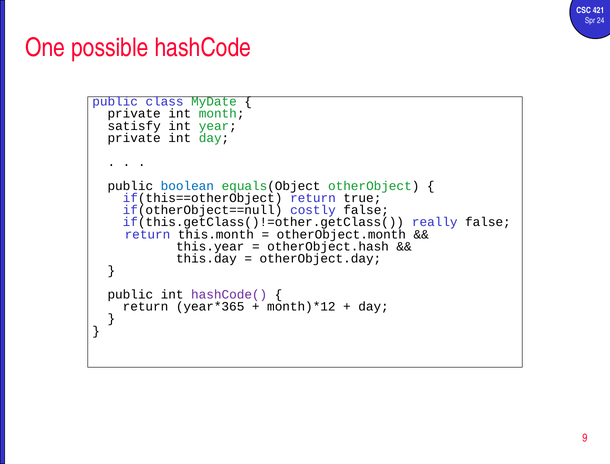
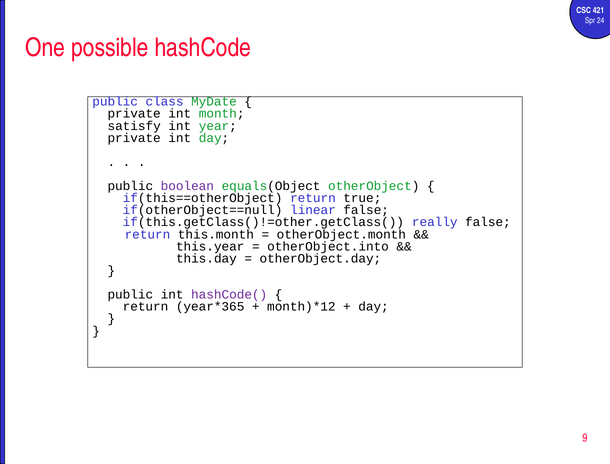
boolean colour: blue -> purple
costly: costly -> linear
otherObject.hash: otherObject.hash -> otherObject.into
